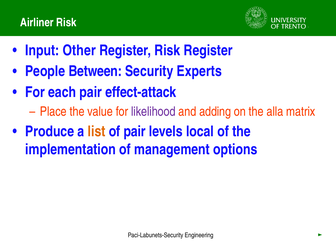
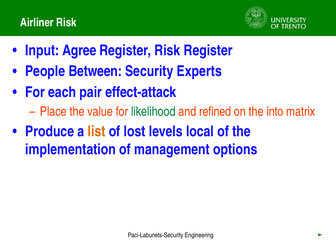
Other: Other -> Agree
likelihood colour: purple -> green
adding: adding -> refined
alla: alla -> into
of pair: pair -> lost
